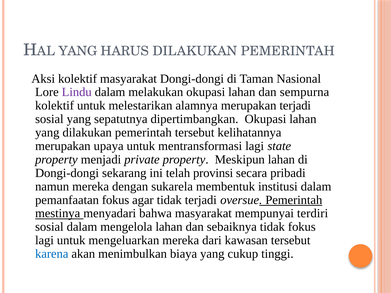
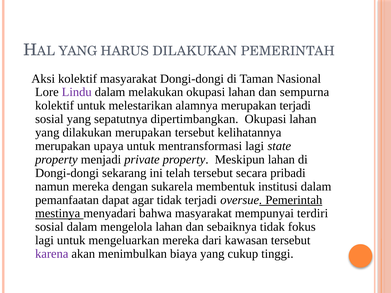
yang dilakukan pemerintah: pemerintah -> merupakan
telah provinsi: provinsi -> tersebut
pemanfaatan fokus: fokus -> dapat
karena colour: blue -> purple
